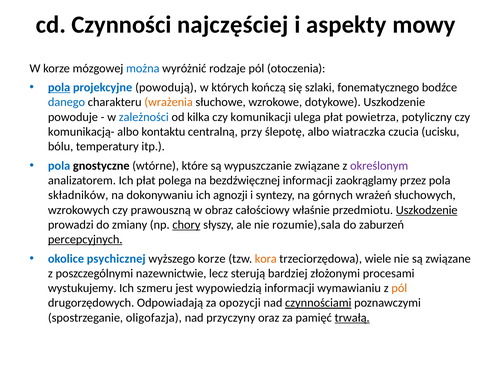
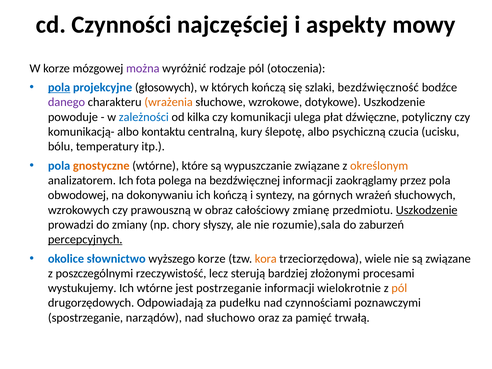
można colour: blue -> purple
powodują: powodują -> głosowych
fonematycznego: fonematycznego -> bezdźwięczność
danego colour: blue -> purple
powietrza: powietrza -> dźwięczne
przy: przy -> kury
wiatraczka: wiatraczka -> psychiczną
gnostyczne colour: black -> orange
określonym colour: purple -> orange
Ich płat: płat -> fota
składników: składników -> obwodowej
ich agnozji: agnozji -> kończą
właśnie: właśnie -> zmianę
chory underline: present -> none
psychicznej: psychicznej -> słownictwo
nazewnictwie: nazewnictwie -> rzeczywistość
Ich szmeru: szmeru -> wtórne
wypowiedzią: wypowiedzią -> postrzeganie
wymawianiu: wymawianiu -> wielokrotnie
opozycji: opozycji -> pudełku
czynnościami underline: present -> none
oligofazja: oligofazja -> narządów
przyczyny: przyczyny -> słuchowo
trwałą underline: present -> none
